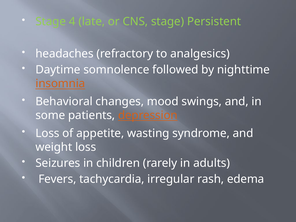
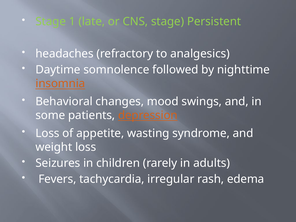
4: 4 -> 1
